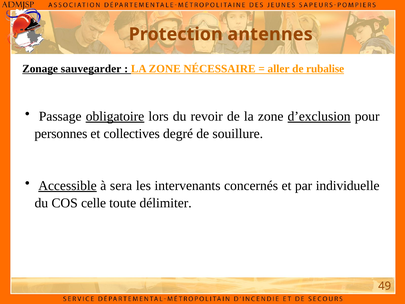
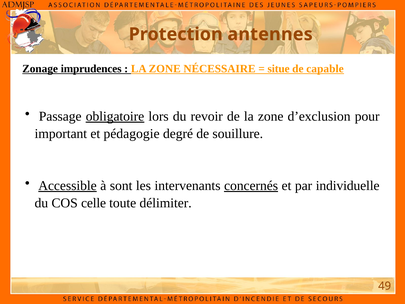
sauvegarder: sauvegarder -> imprudences
aller: aller -> situe
rubalise: rubalise -> capable
d’exclusion underline: present -> none
personnes: personnes -> important
collectives: collectives -> pédagogie
sera: sera -> sont
concernés underline: none -> present
